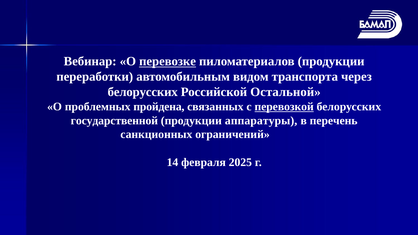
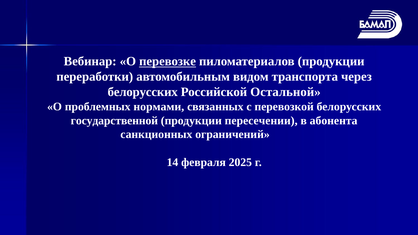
пройдена: пройдена -> нормами
перевозкой underline: present -> none
аппаратуры: аппаратуры -> пересечении
перечень: перечень -> абонента
